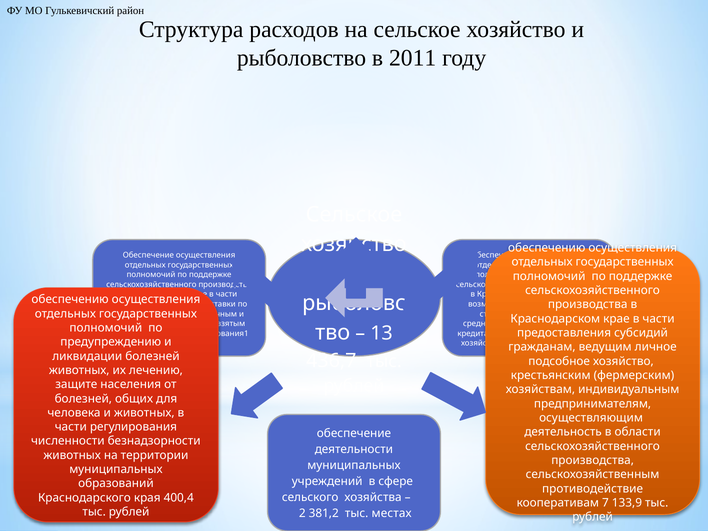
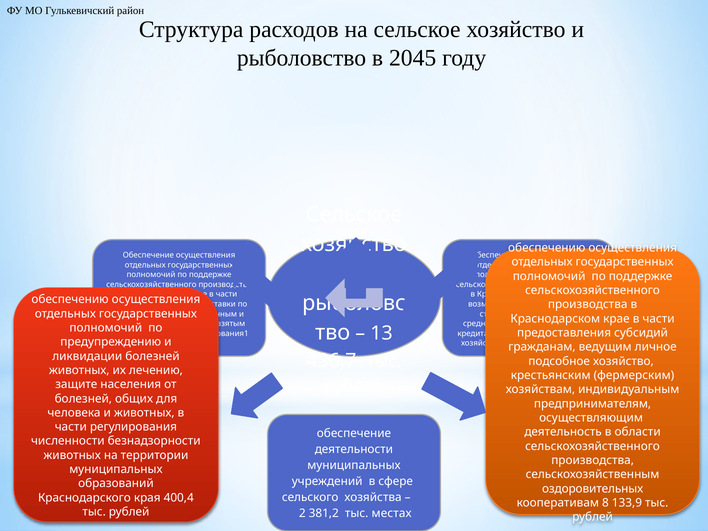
2011: 2011 -> 2045
противодействие: противодействие -> оздоровительных
7: 7 -> 8
